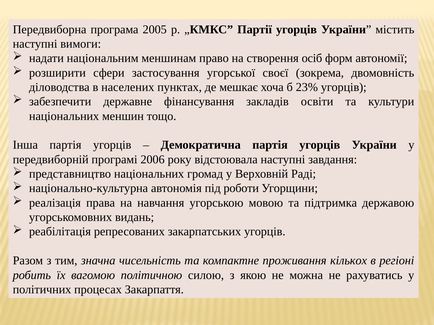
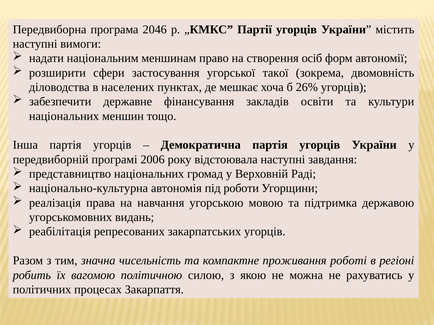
2005: 2005 -> 2046
своєї: своєї -> такої
23%: 23% -> 26%
кількох: кількох -> роботі
